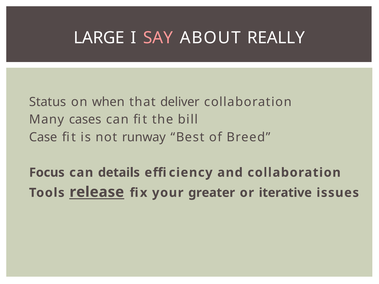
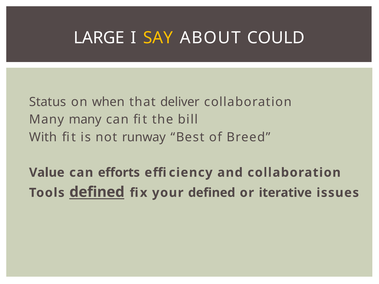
SAY colour: pink -> yellow
REALLY: REALLY -> COULD
Many cases: cases -> many
Case: Case -> With
Focus: Focus -> Value
details: details -> efforts
Tools release: release -> defined
your greater: greater -> defined
